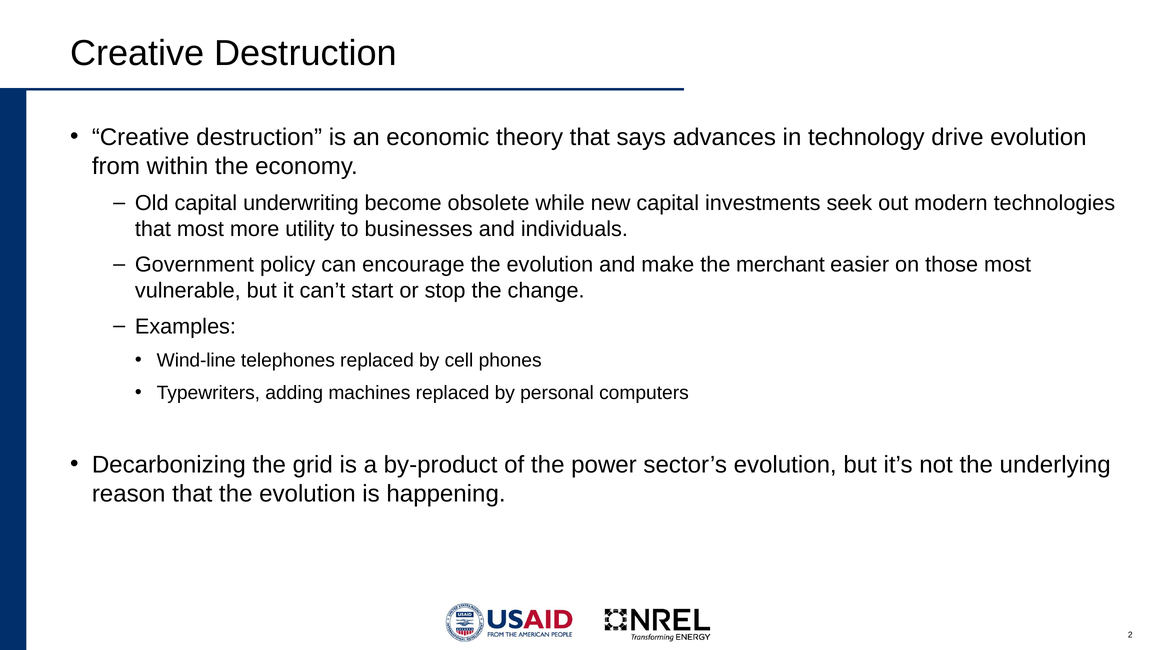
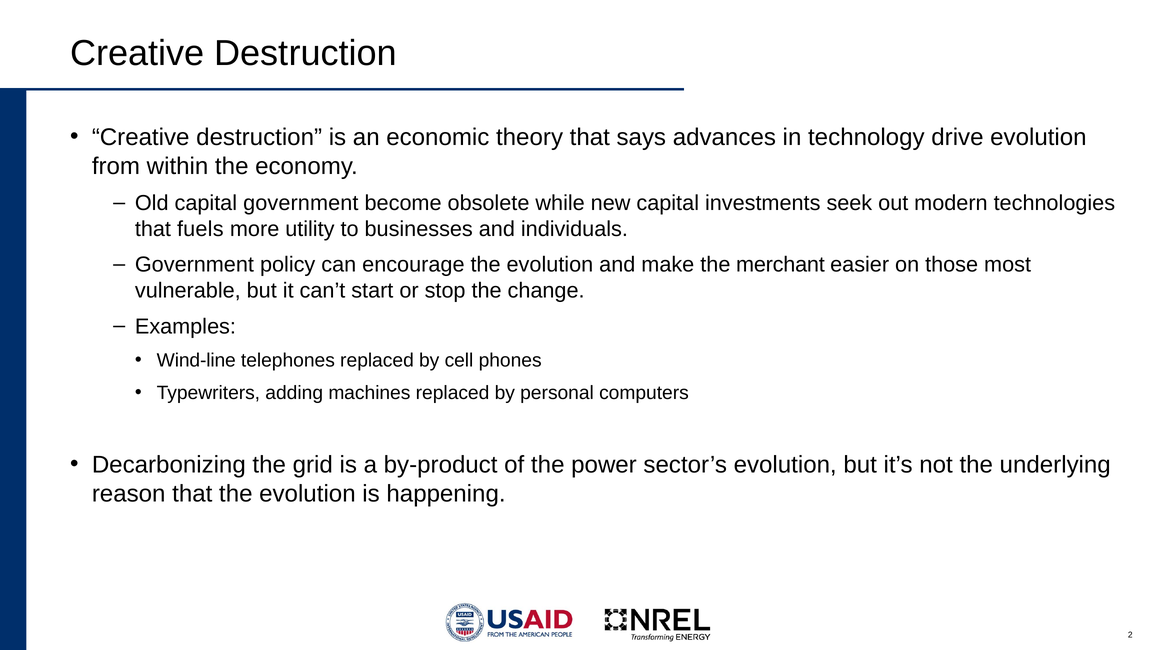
capital underwriting: underwriting -> government
that most: most -> fuels
